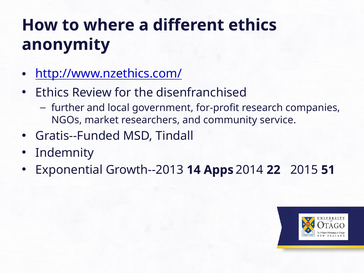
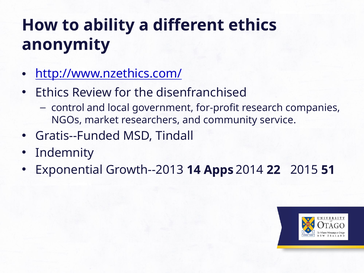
where: where -> ability
further: further -> control
